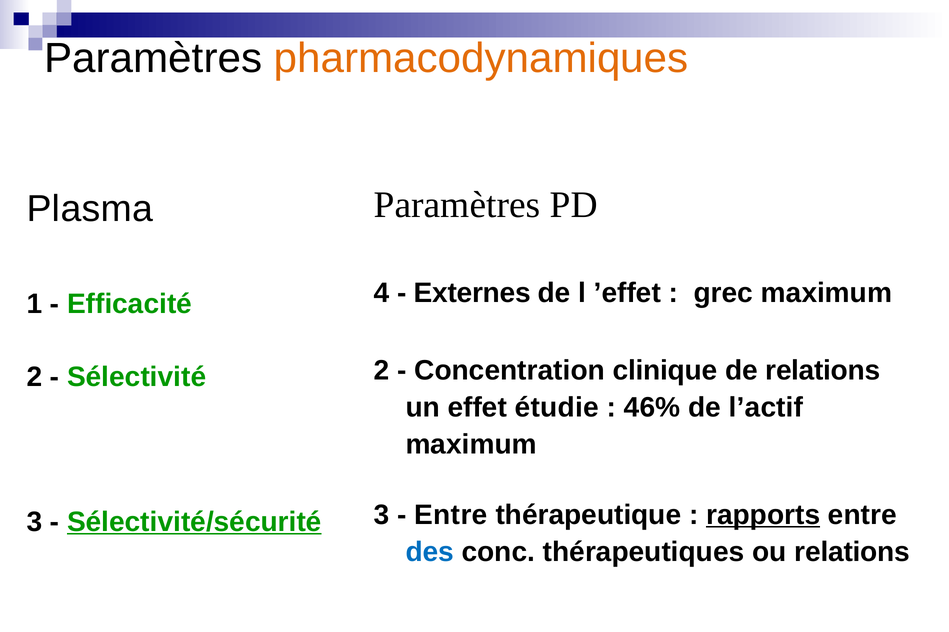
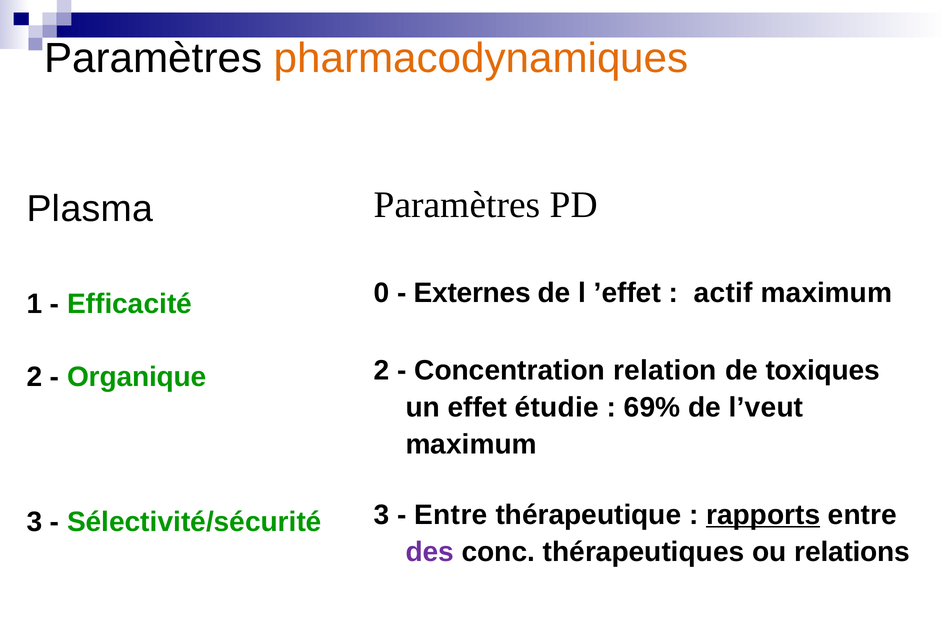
4: 4 -> 0
grec: grec -> actif
clinique: clinique -> relation
de relations: relations -> toxiques
Sélectivité: Sélectivité -> Organique
46%: 46% -> 69%
l’actif: l’actif -> l’veut
Sélectivité/sécurité underline: present -> none
des colour: blue -> purple
